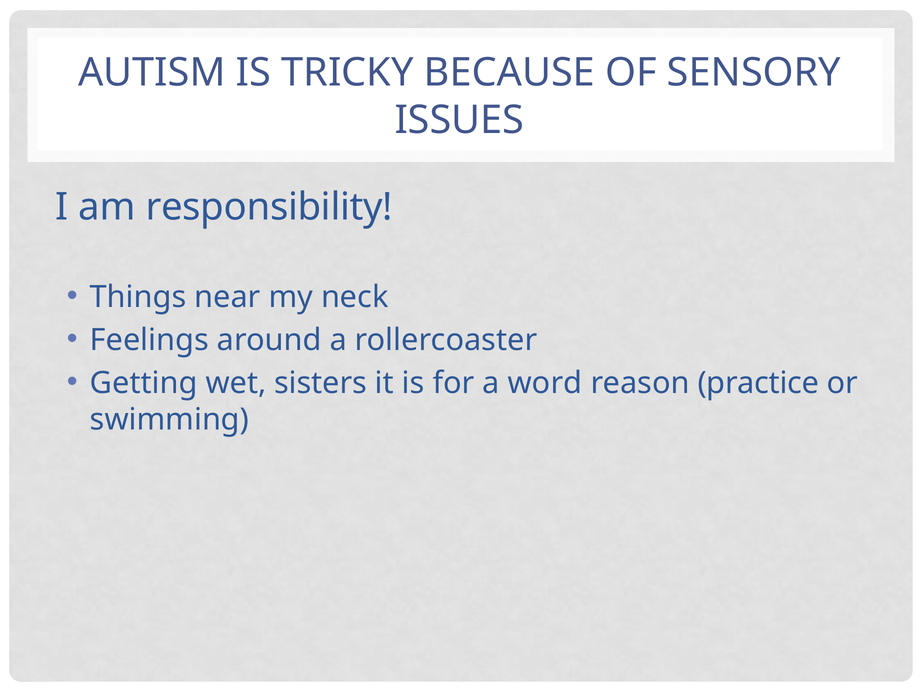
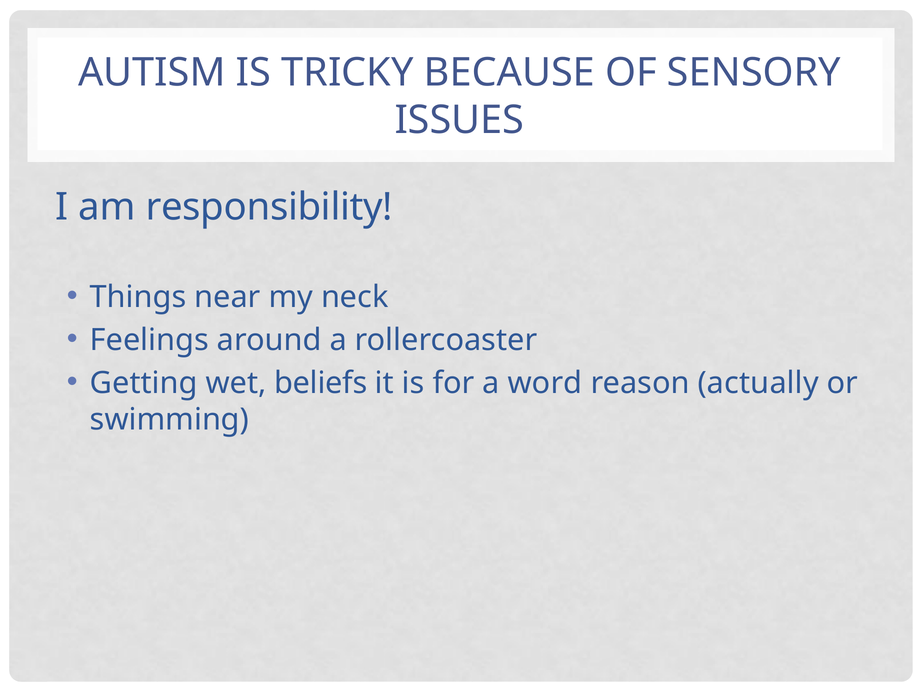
sisters: sisters -> beliefs
practice: practice -> actually
